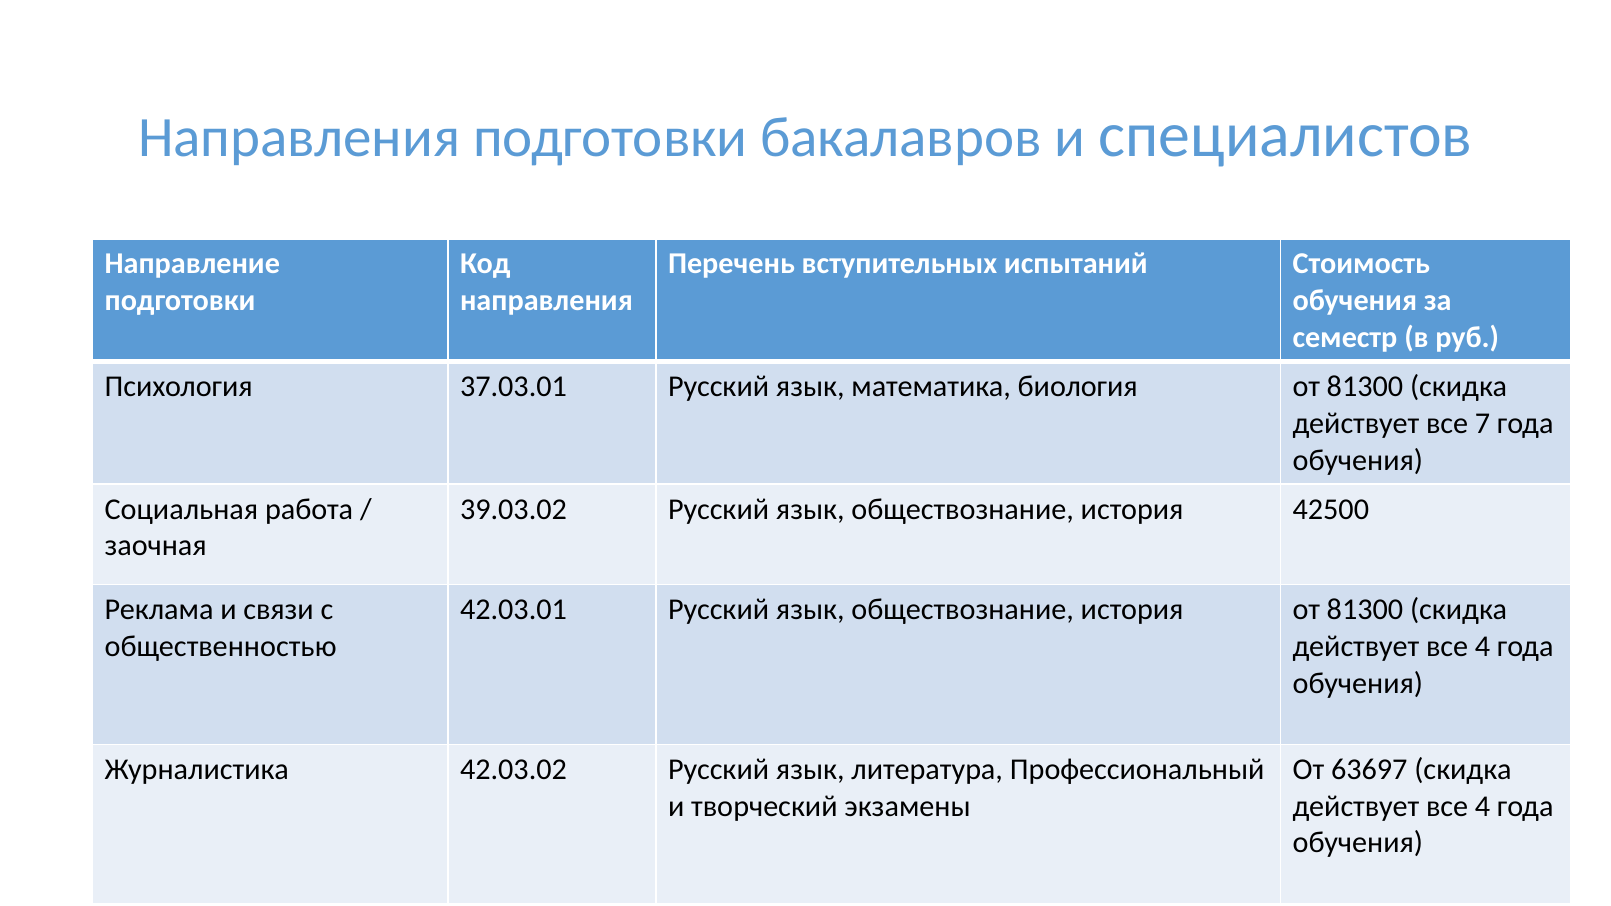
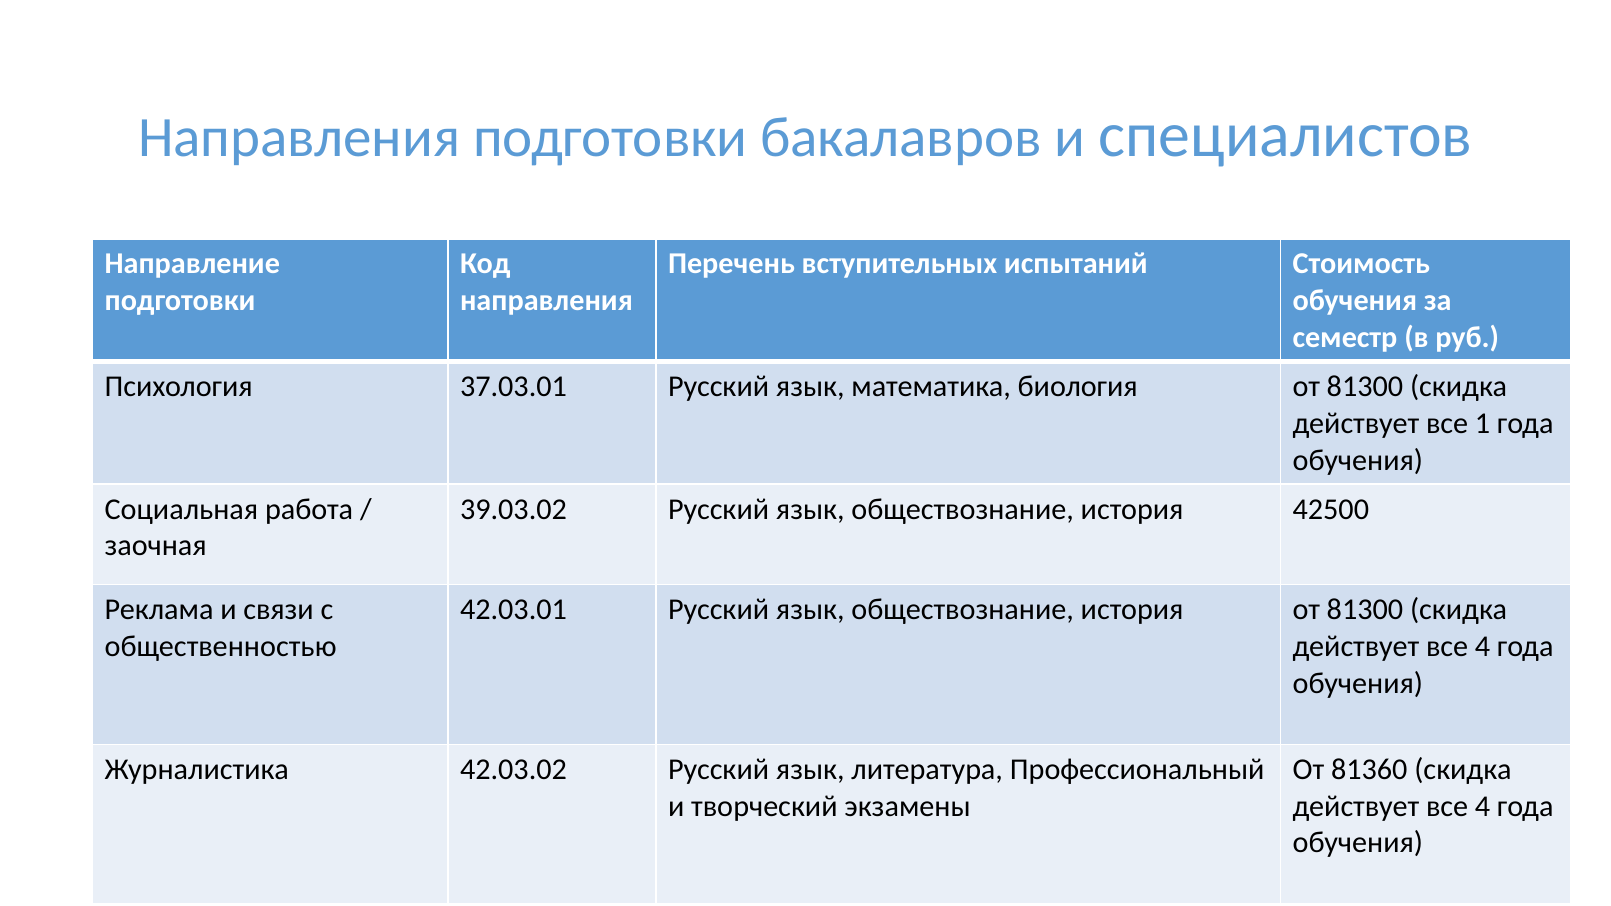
7: 7 -> 1
63697: 63697 -> 81360
